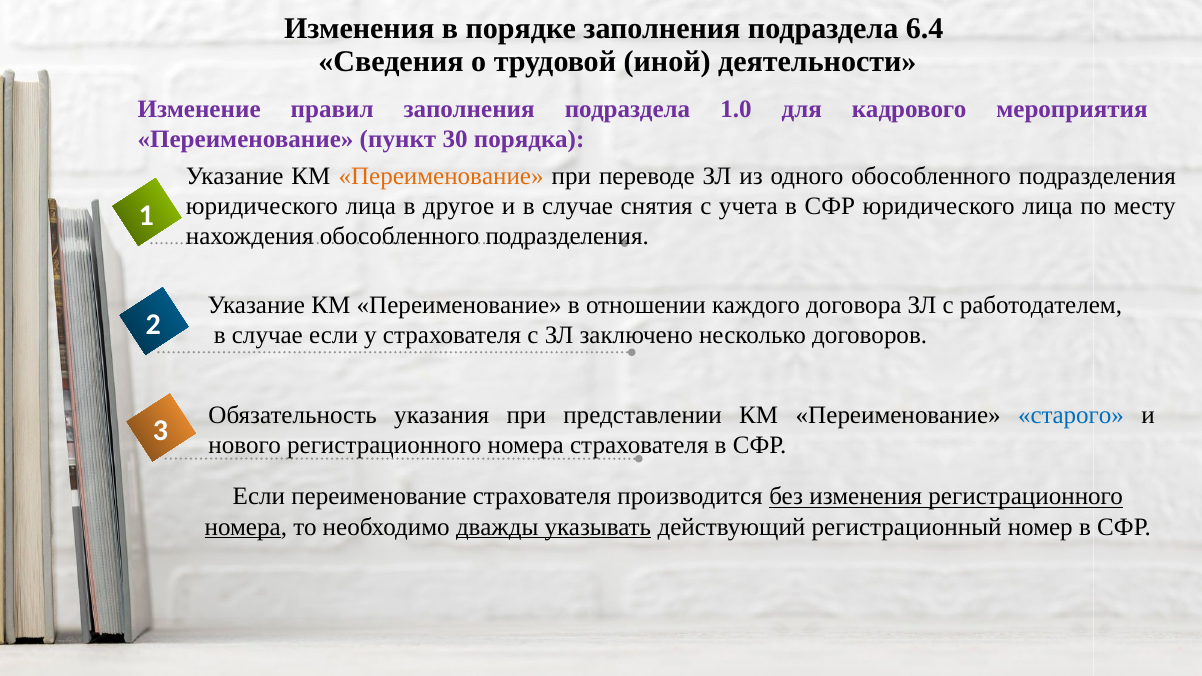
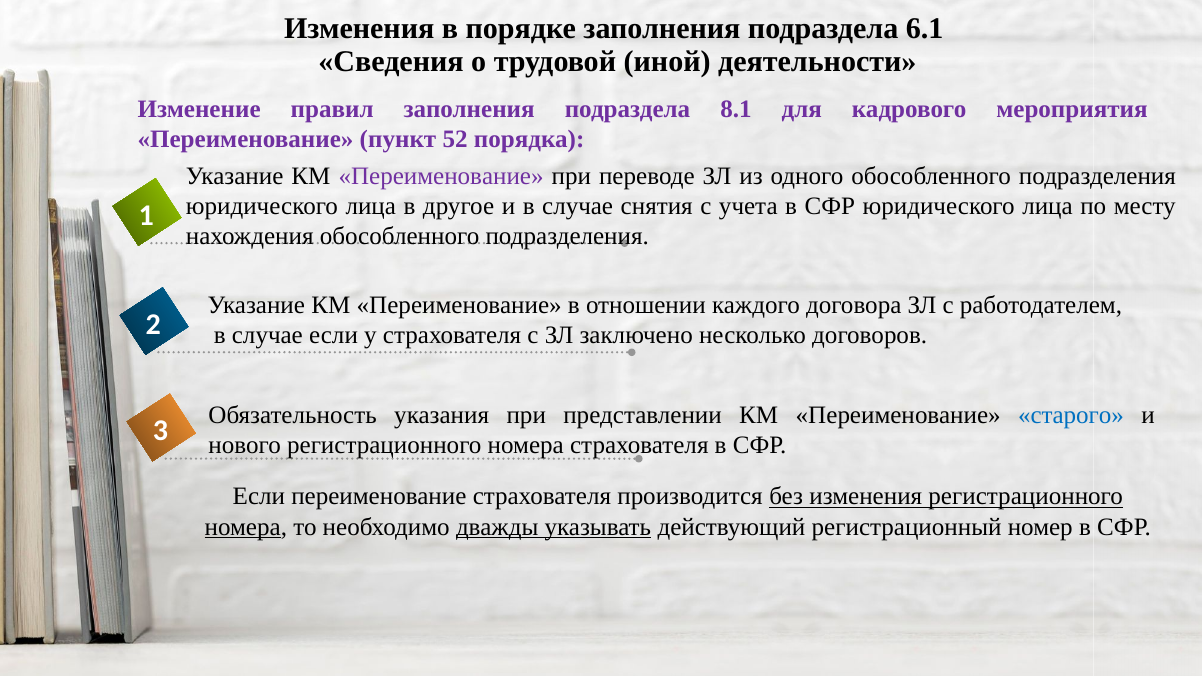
6.4: 6.4 -> 6.1
1.0: 1.0 -> 8.1
30: 30 -> 52
Переименование at (441, 176) colour: orange -> purple
